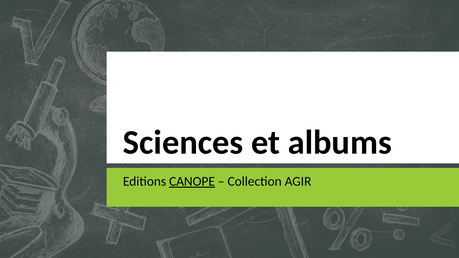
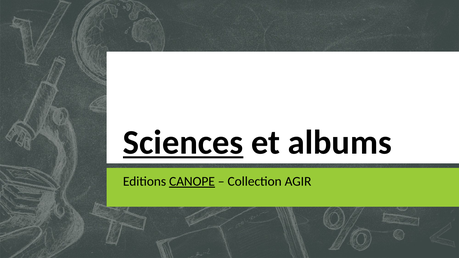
Sciences underline: none -> present
